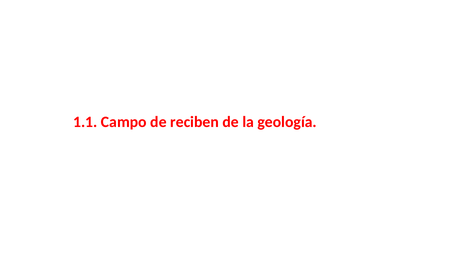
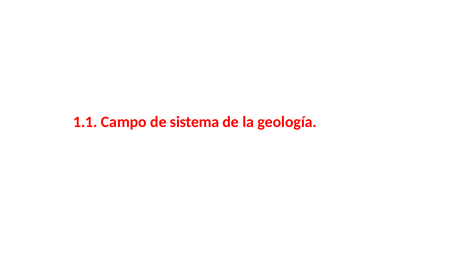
reciben: reciben -> sistema
